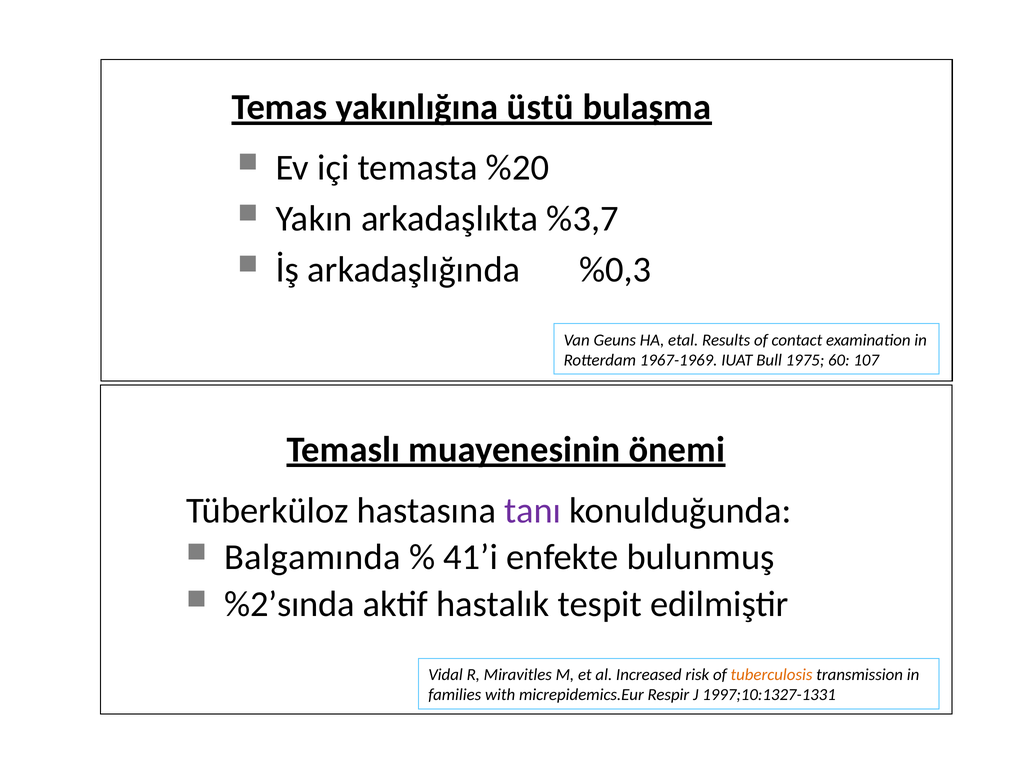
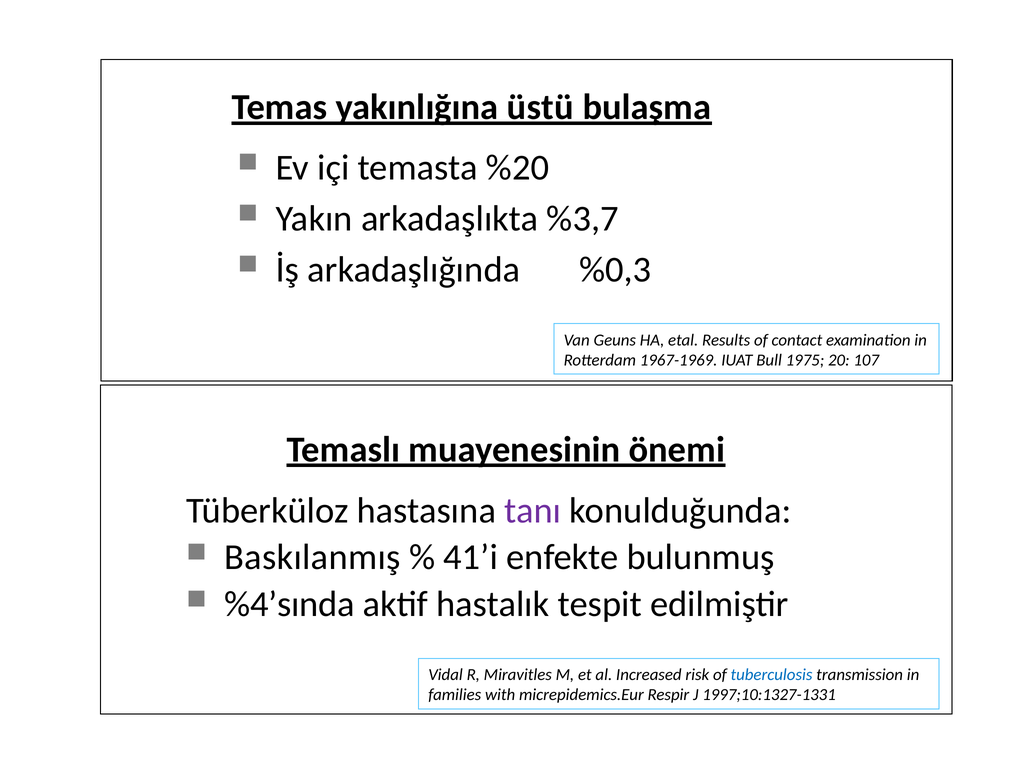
60: 60 -> 20
Balgamında: Balgamında -> Baskılanmış
%2’sında: %2’sında -> %4’sında
tuberculosis colour: orange -> blue
